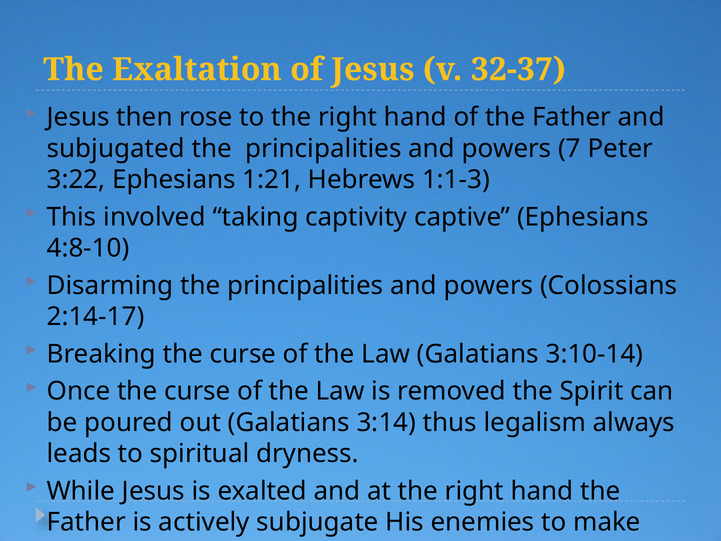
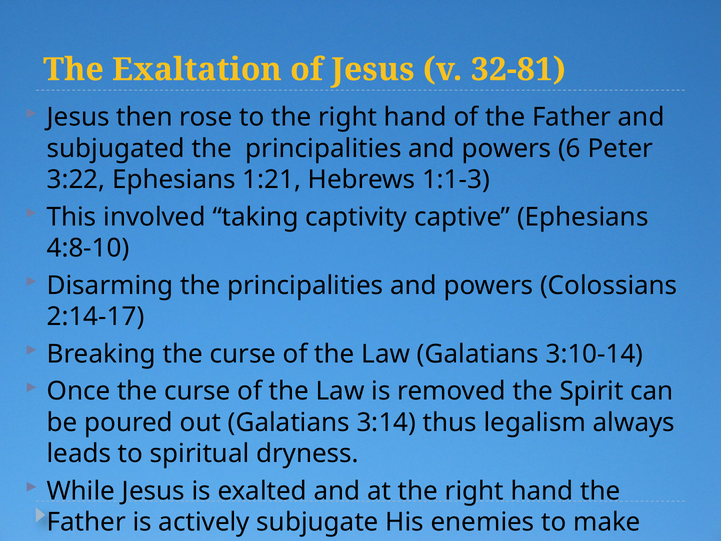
32-37: 32-37 -> 32-81
7: 7 -> 6
